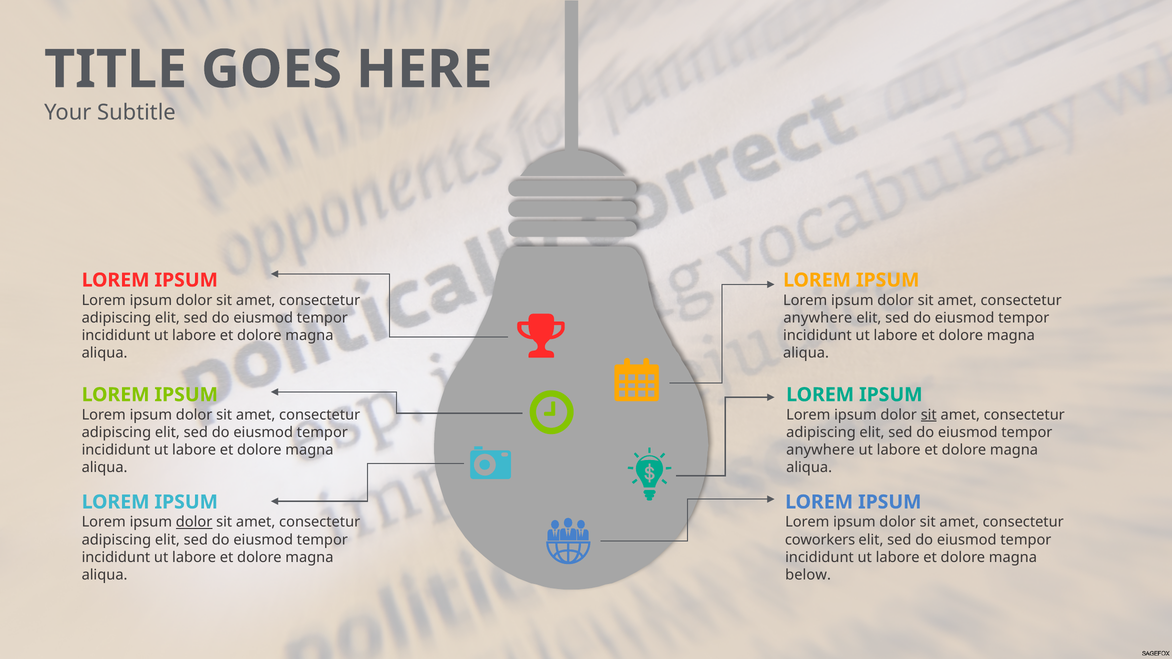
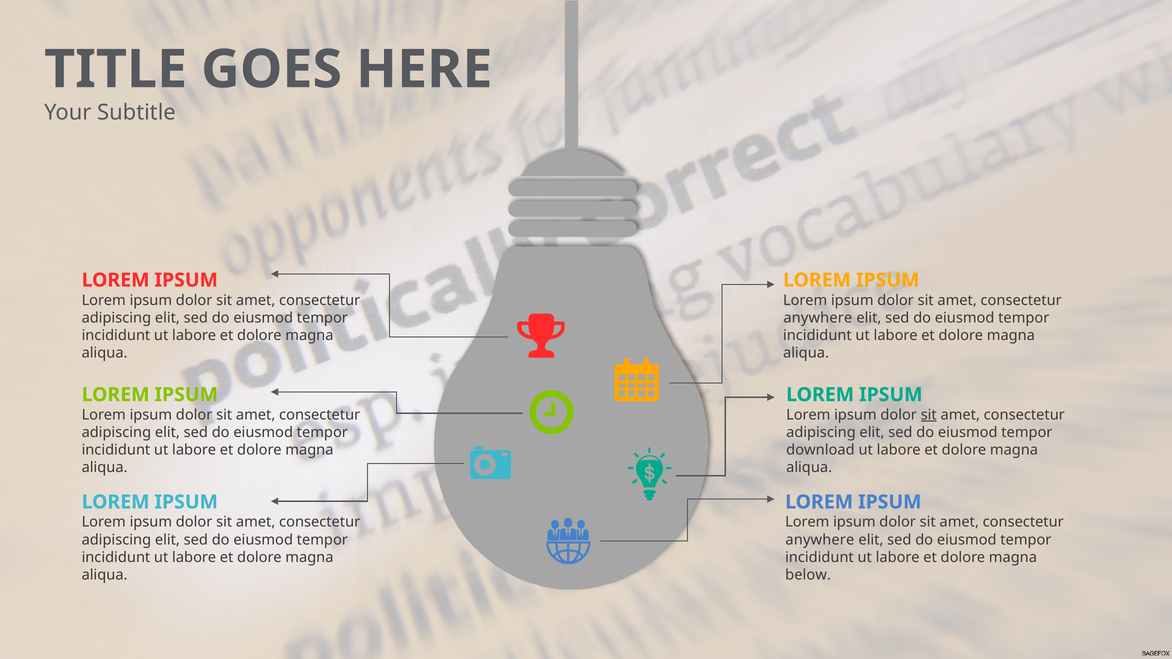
anywhere at (820, 450): anywhere -> download
dolor at (194, 522) underline: present -> none
coworkers at (820, 540): coworkers -> anywhere
